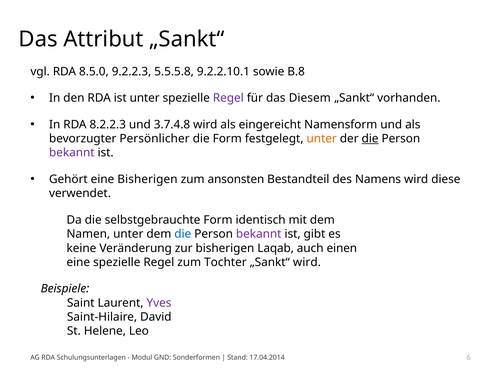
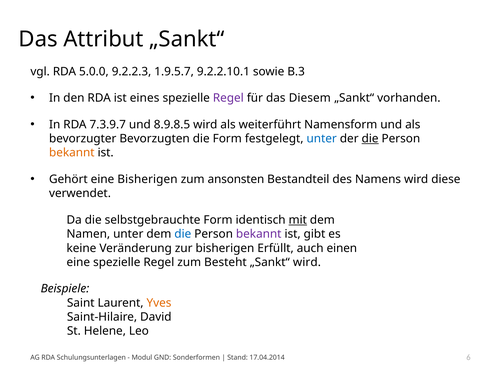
8.5.0: 8.5.0 -> 5.0.0
5.5.5.8: 5.5.5.8 -> 1.9.5.7
B.8: B.8 -> B.3
ist unter: unter -> eines
8.2.2.3: 8.2.2.3 -> 7.3.9.7
3.7.4.8: 3.7.4.8 -> 8.9.8.5
eingereicht: eingereicht -> weiterführt
Persönlicher: Persönlicher -> Bevorzugten
unter at (322, 139) colour: orange -> blue
bekannt at (72, 153) colour: purple -> orange
mit underline: none -> present
Laqab: Laqab -> Erfüllt
Tochter: Tochter -> Besteht
Yves colour: purple -> orange
